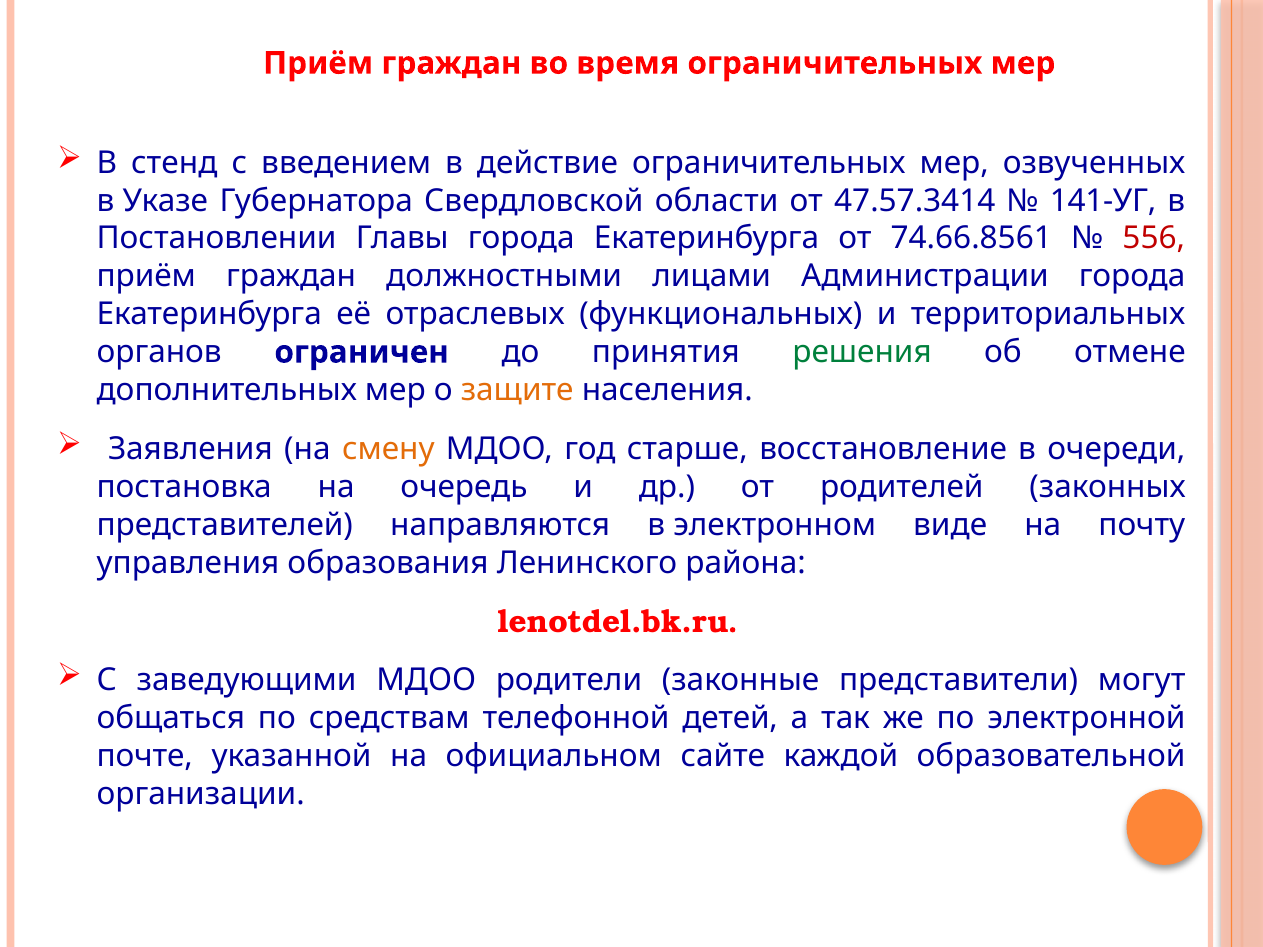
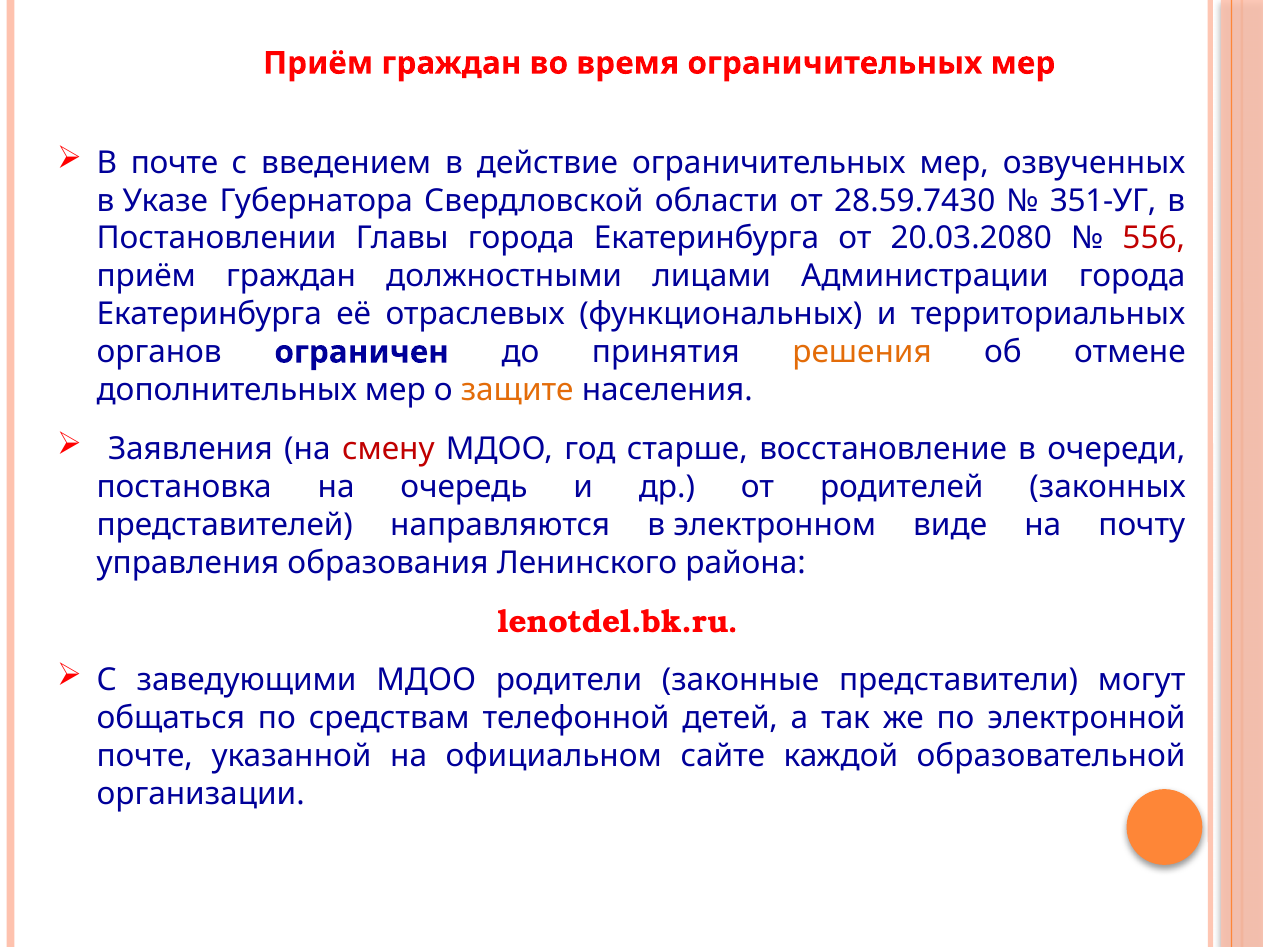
В стенд: стенд -> почте
47.57.3414: 47.57.3414 -> 28.59.7430
141-УГ: 141-УГ -> 351-УГ
74.66.8561: 74.66.8561 -> 20.03.2080
решения colour: green -> orange
смену colour: orange -> red
